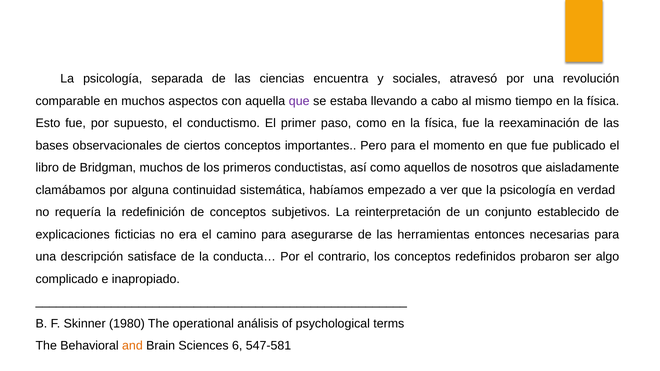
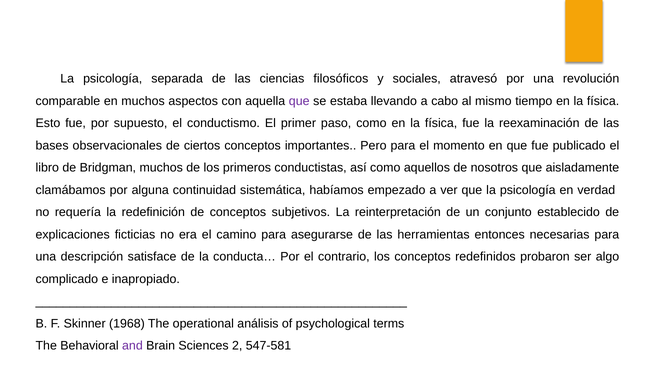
encuentra: encuentra -> filosóficos
1980: 1980 -> 1968
and colour: orange -> purple
6: 6 -> 2
